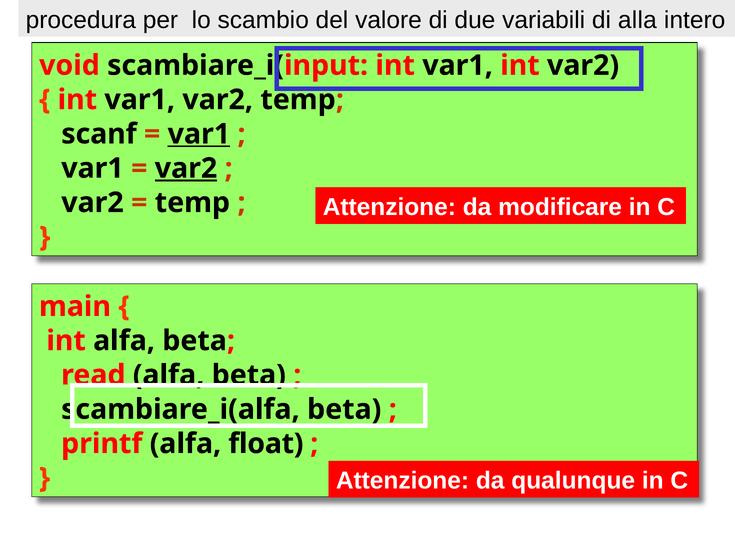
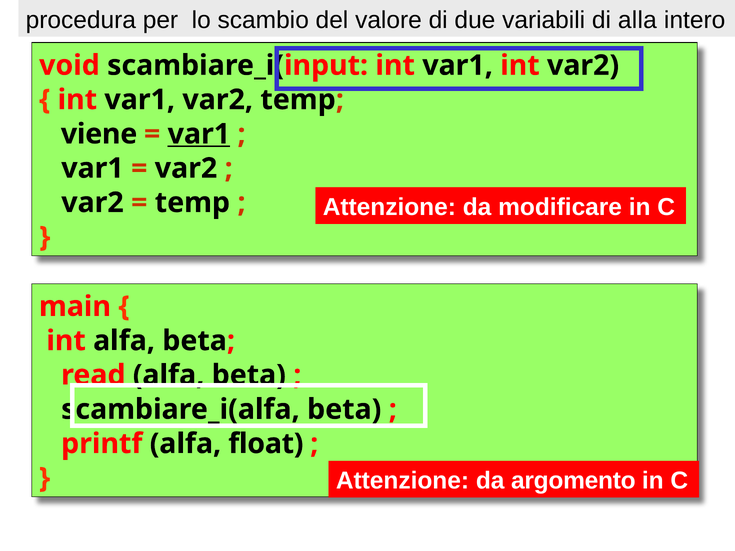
scanf: scanf -> viene
var2 at (186, 168) underline: present -> none
qualunque: qualunque -> argomento
